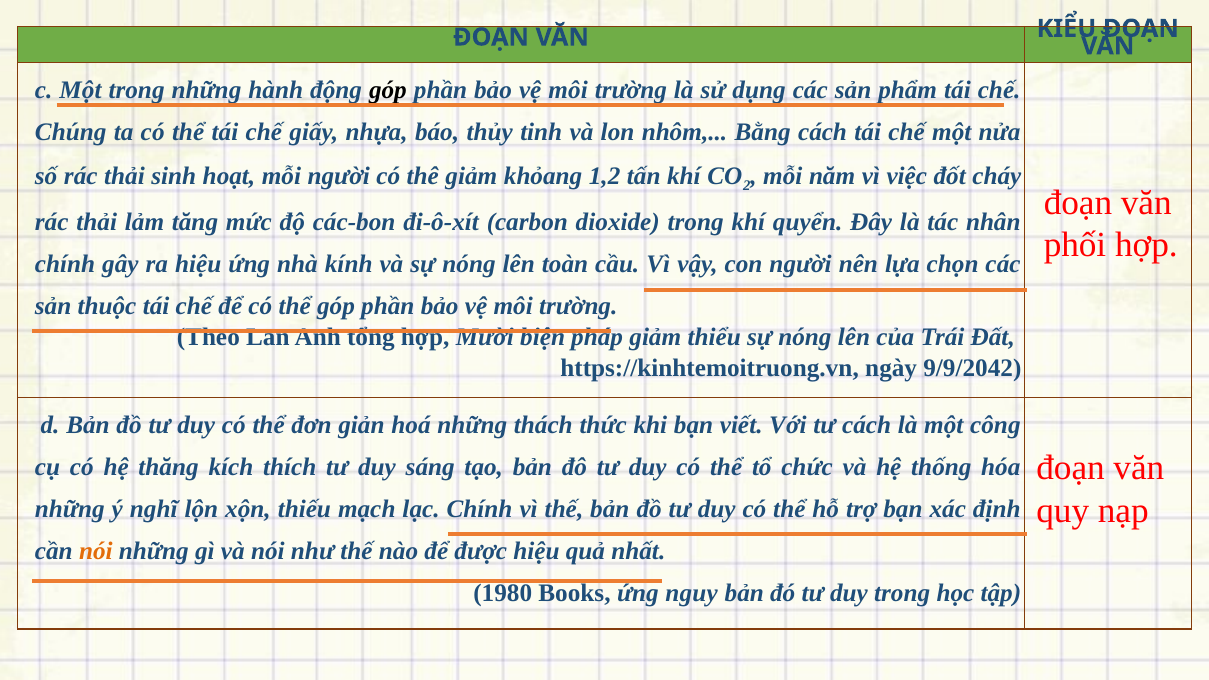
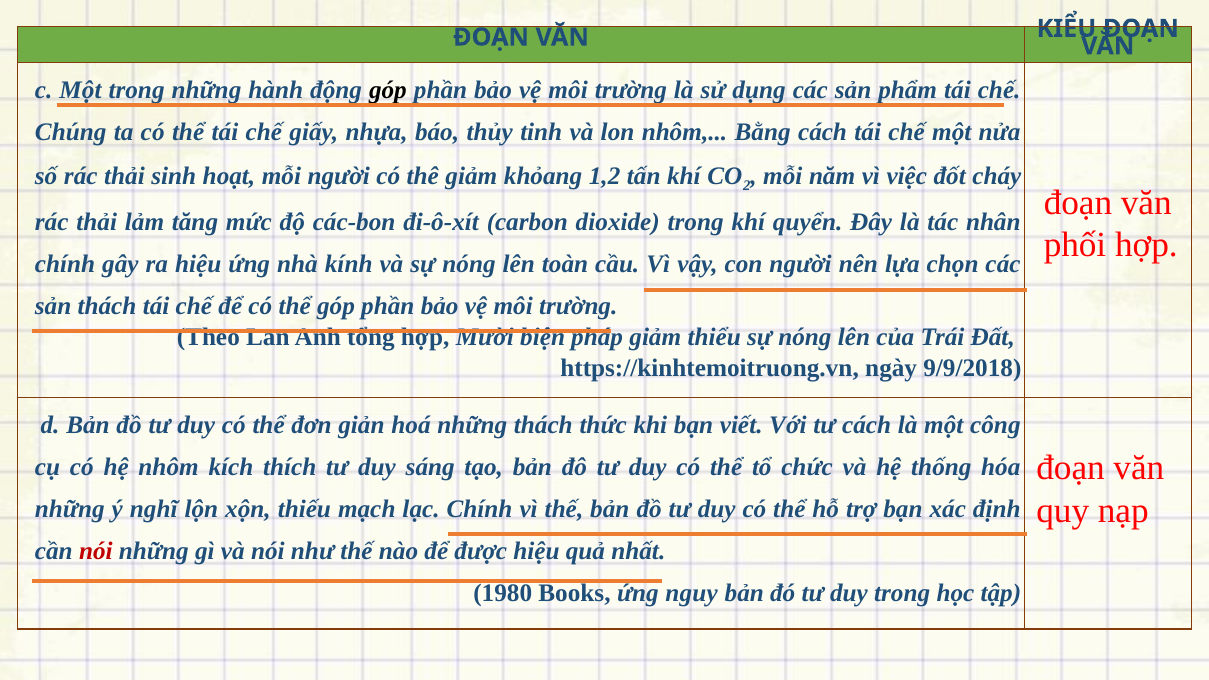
sản thuộc: thuộc -> thách
9/9/2042: 9/9/2042 -> 9/9/2018
hệ thăng: thăng -> nhôm
nói at (96, 551) colour: orange -> red
